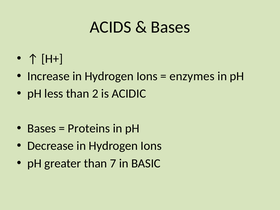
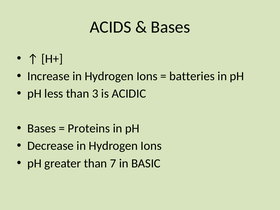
enzymes: enzymes -> batteries
2: 2 -> 3
